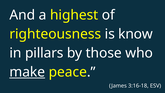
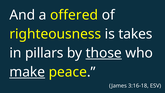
highest: highest -> offered
know: know -> takes
those underline: none -> present
